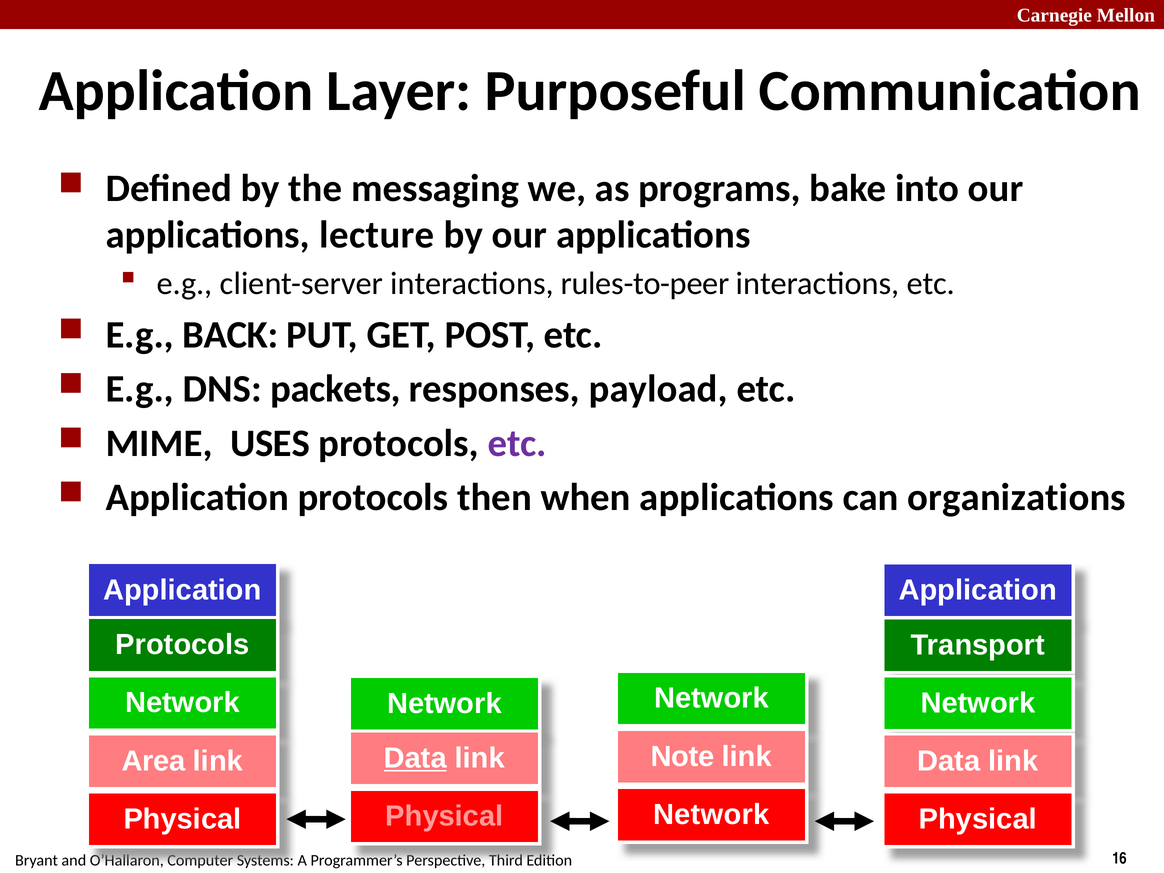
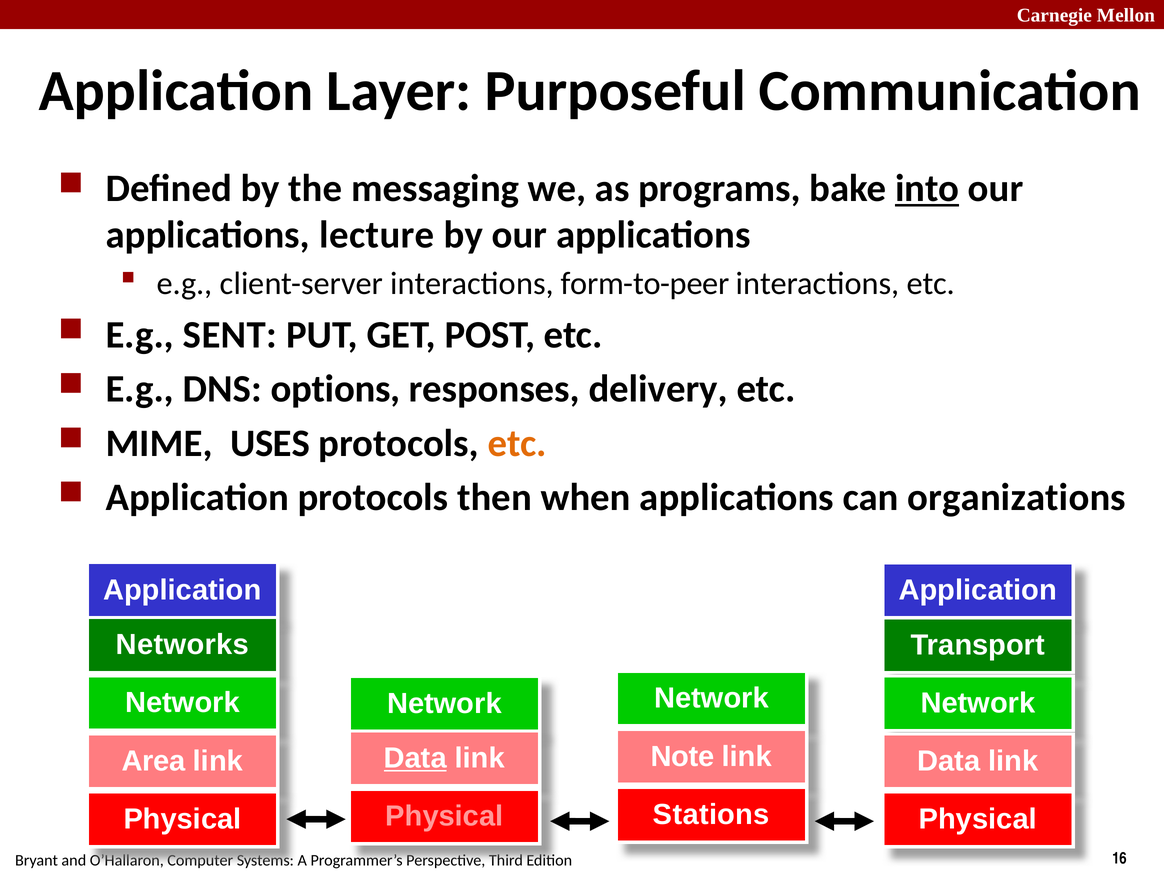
into underline: none -> present
rules-to-peer: rules-to-peer -> form-to-peer
BACK: BACK -> SENT
packets: packets -> options
payload: payload -> delivery
etc at (517, 443) colour: purple -> orange
Protocols at (182, 645): Protocols -> Networks
Network at (711, 815): Network -> Stations
